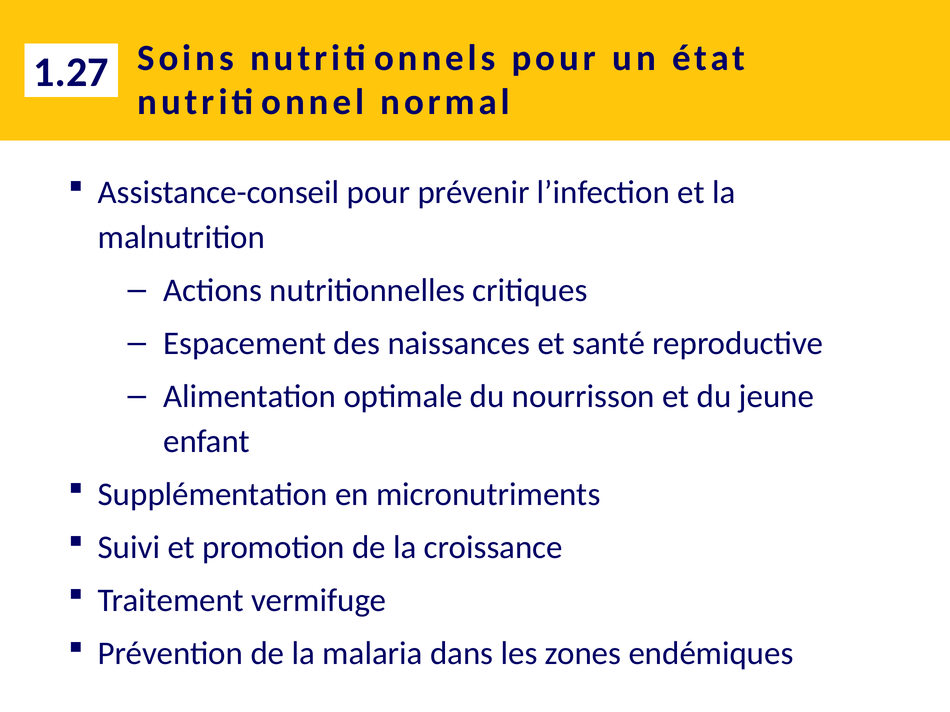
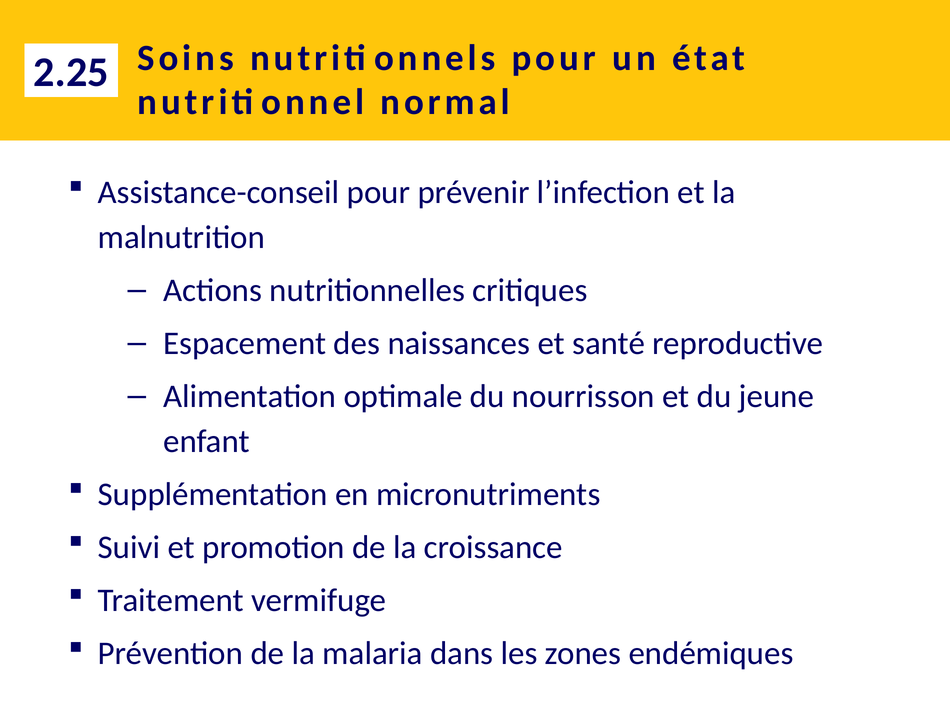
1.27: 1.27 -> 2.25
